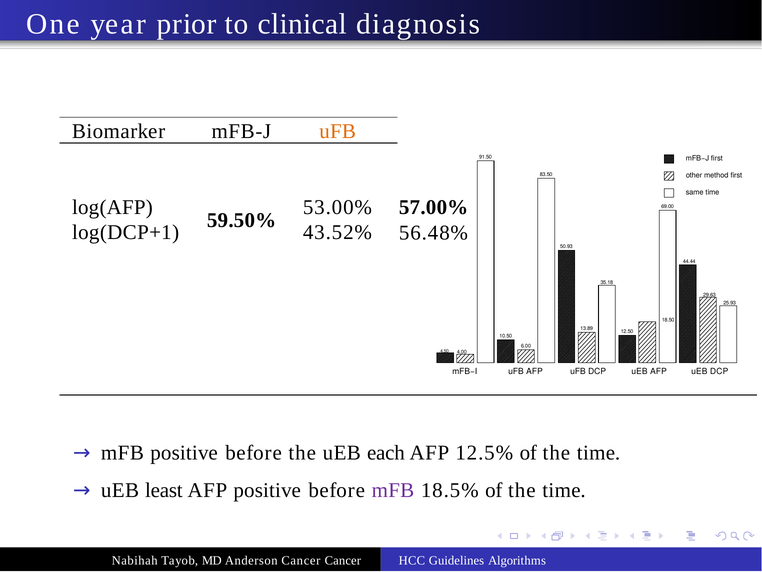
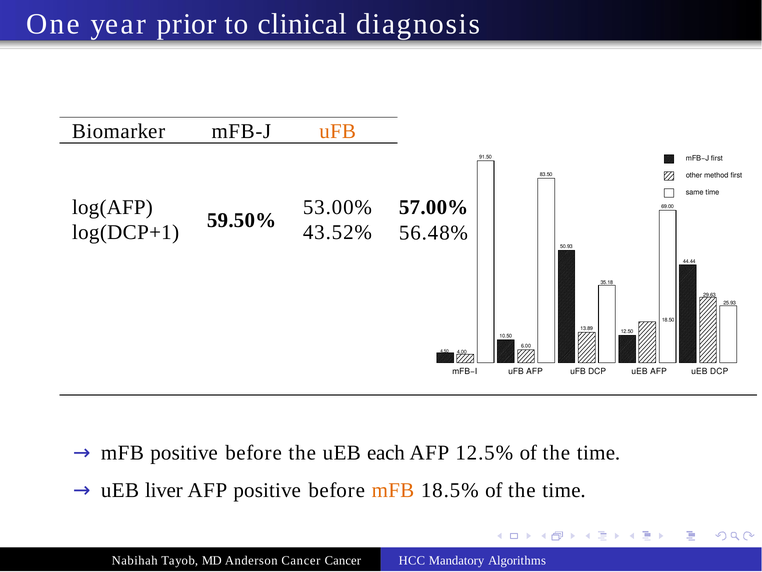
least: least -> liver
mFB at (393, 490) colour: purple -> orange
Guidelines: Guidelines -> Mandatory
